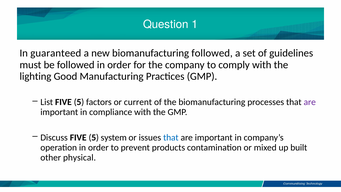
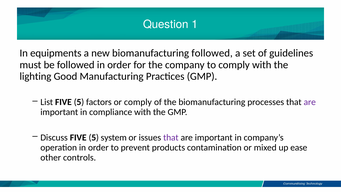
guaranteed: guaranteed -> equipments
or current: current -> comply
that at (171, 137) colour: blue -> purple
built: built -> ease
physical: physical -> controls
